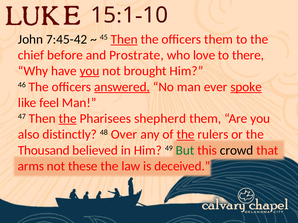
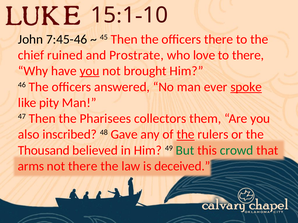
7:45-42: 7:45-42 -> 7:45-46
Then at (124, 39) underline: present -> none
officers them: them -> there
before: before -> ruined
answered underline: present -> none
feel: feel -> pity
the at (68, 119) underline: present -> none
shepherd: shepherd -> collectors
distinctly: distinctly -> inscribed
Over: Over -> Gave
crowd colour: black -> green
not these: these -> there
